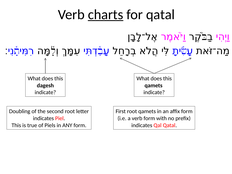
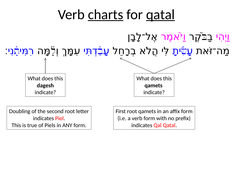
qatal at (160, 15) underline: none -> present
